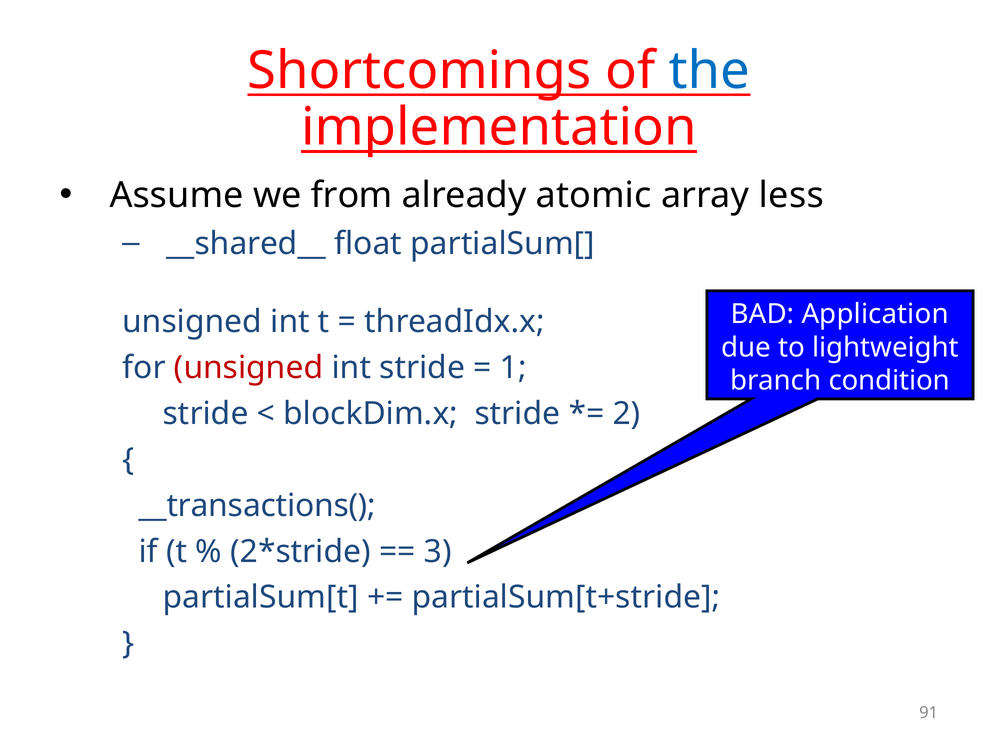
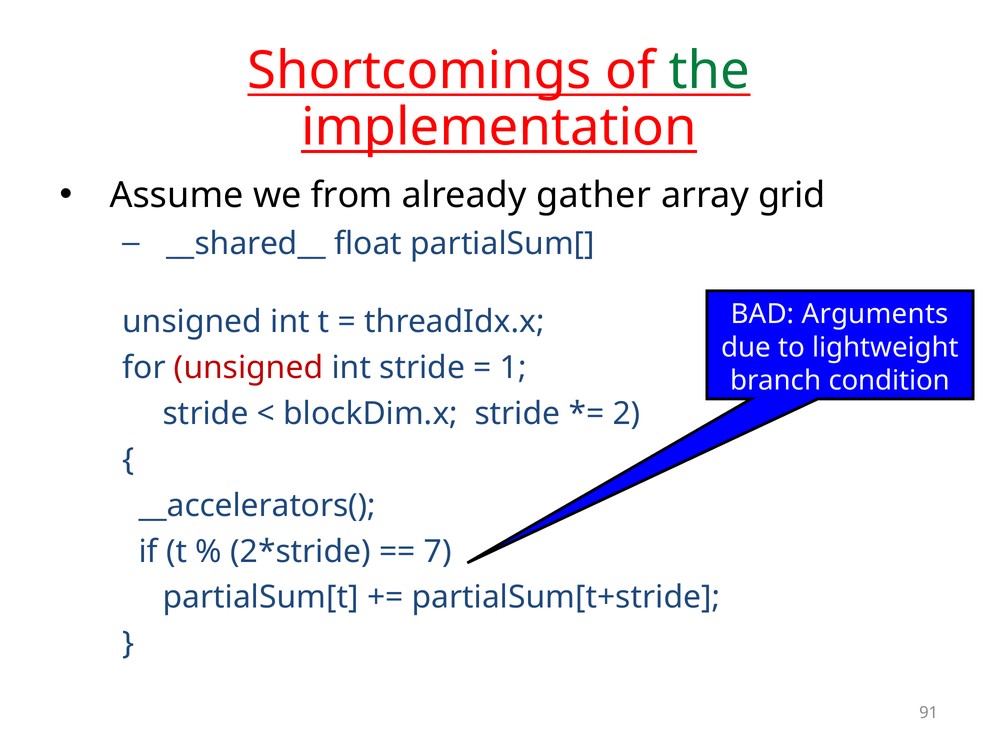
the colour: blue -> green
atomic: atomic -> gather
less: less -> grid
Application: Application -> Arguments
__transactions(: __transactions( -> __accelerators(
3: 3 -> 7
